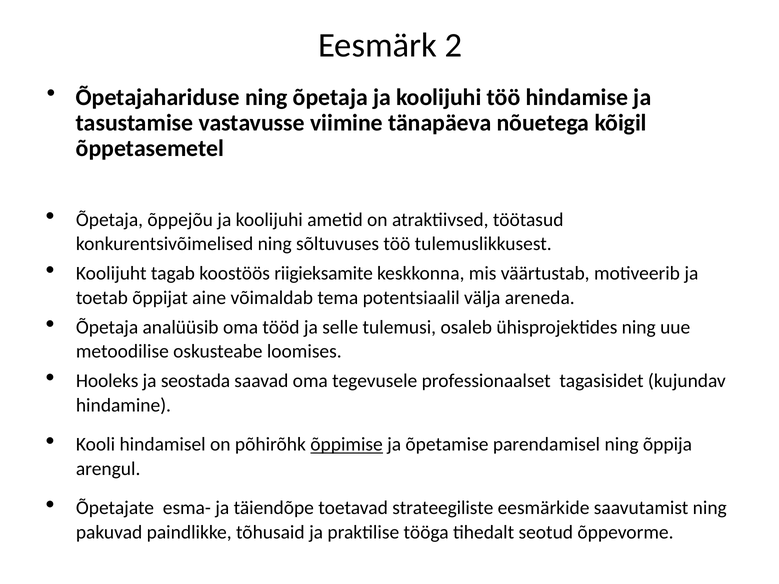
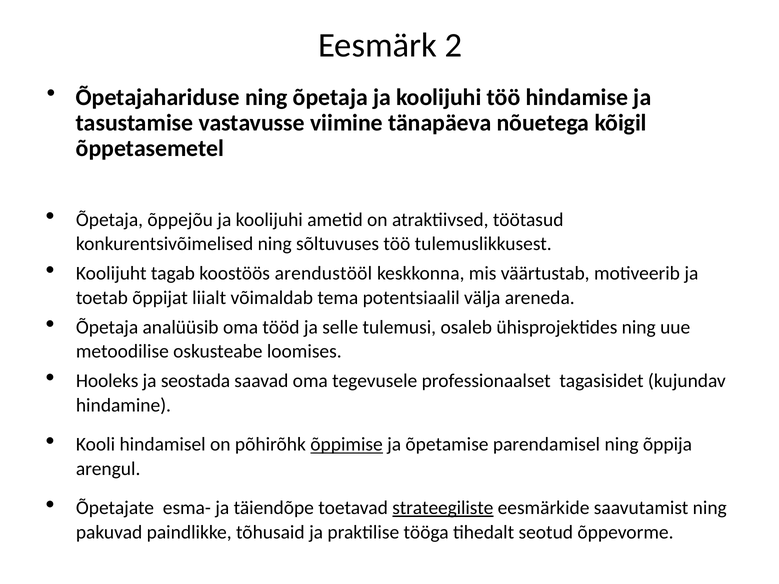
riigieksamite: riigieksamite -> arendustööl
aine: aine -> liialt
strateegiliste underline: none -> present
